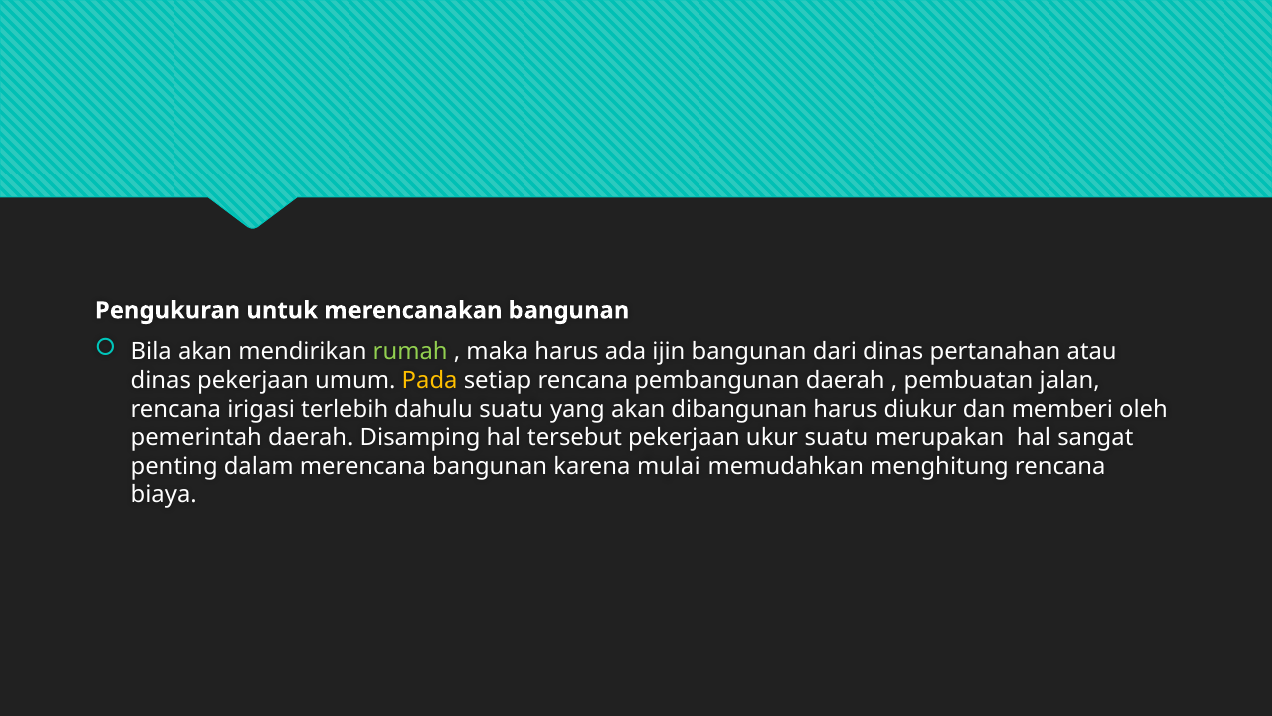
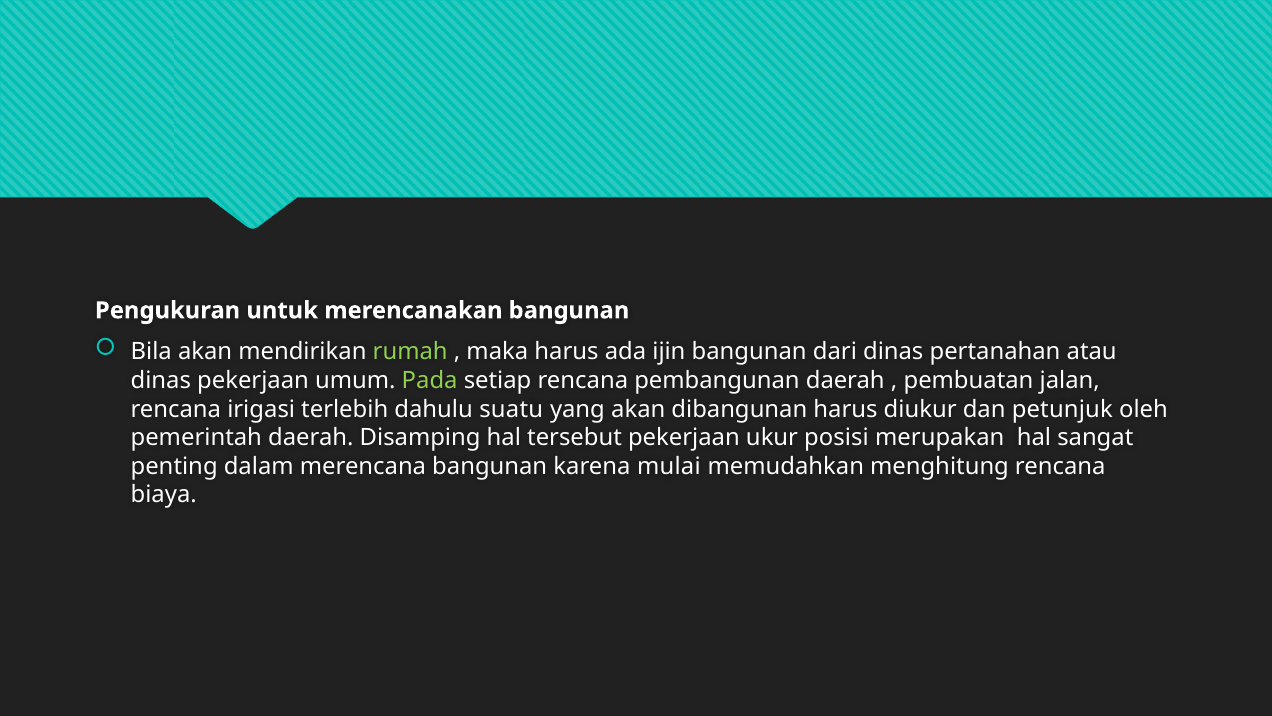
Pada colour: yellow -> light green
memberi: memberi -> petunjuk
ukur suatu: suatu -> posisi
